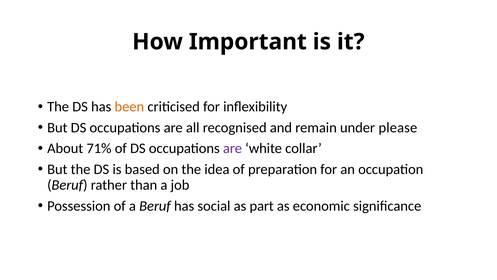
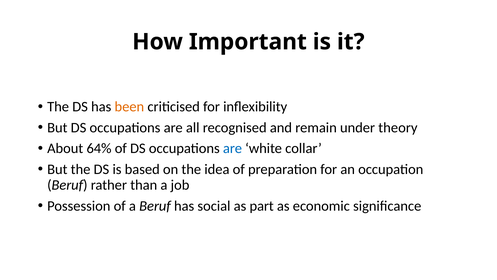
please: please -> theory
71%: 71% -> 64%
are at (232, 148) colour: purple -> blue
